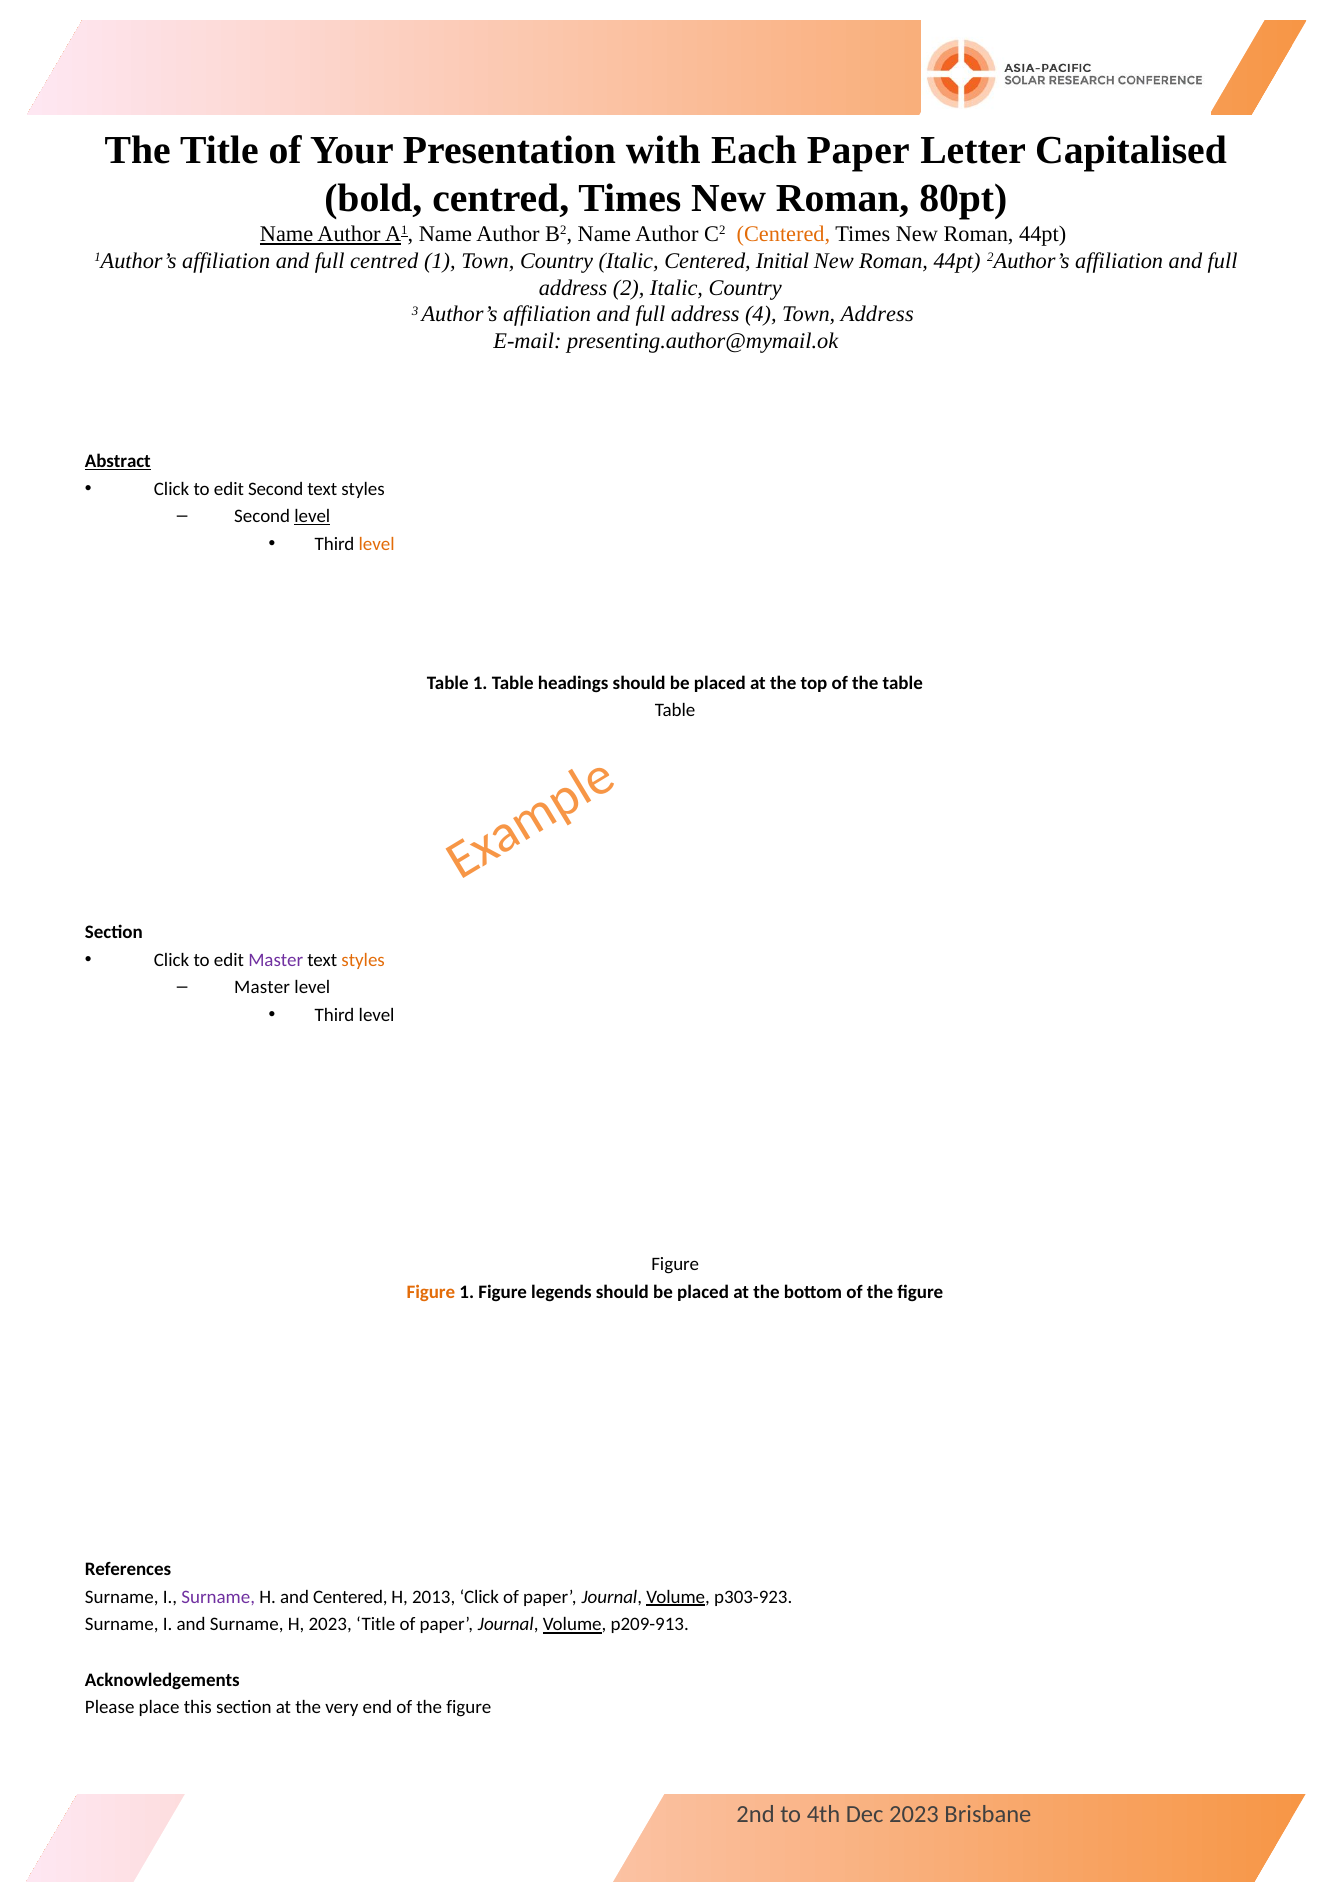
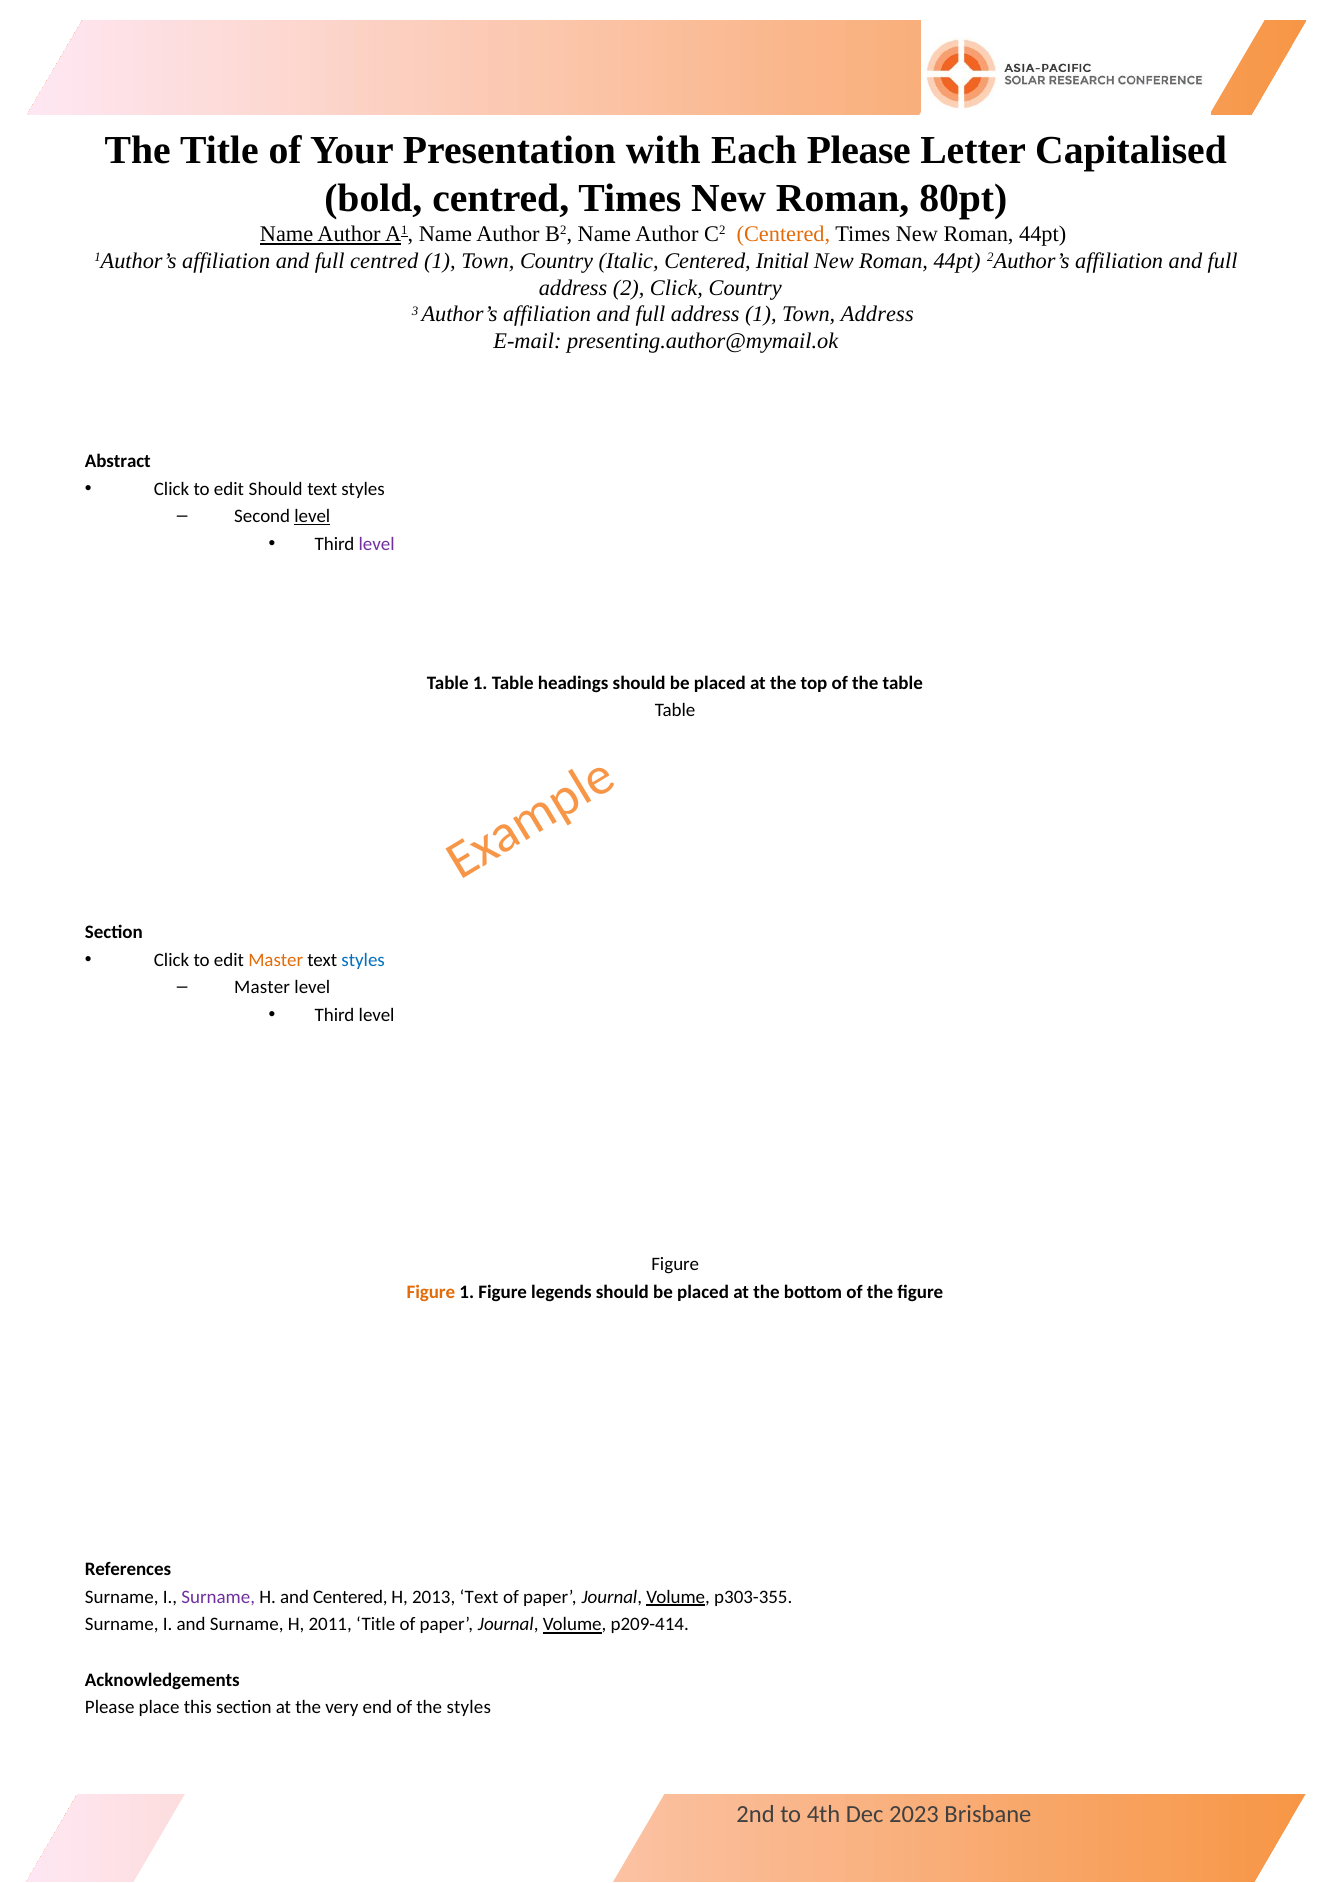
Each Paper: Paper -> Please
2 Italic: Italic -> Click
address 4: 4 -> 1
Abstract underline: present -> none
edit Second: Second -> Should
level at (377, 544) colour: orange -> purple
Master at (276, 960) colour: purple -> orange
styles at (363, 960) colour: orange -> blue
2013 Click: Click -> Text
p303-923: p303-923 -> p303-355
H 2023: 2023 -> 2011
p209-913: p209-913 -> p209-414
end of the figure: figure -> styles
